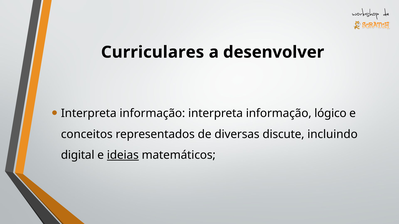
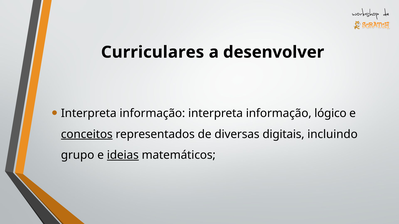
conceitos underline: none -> present
discute: discute -> digitais
digital: digital -> grupo
